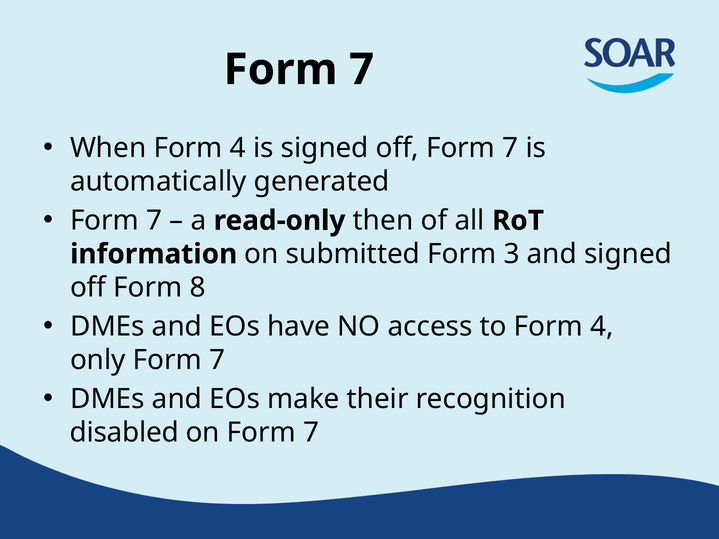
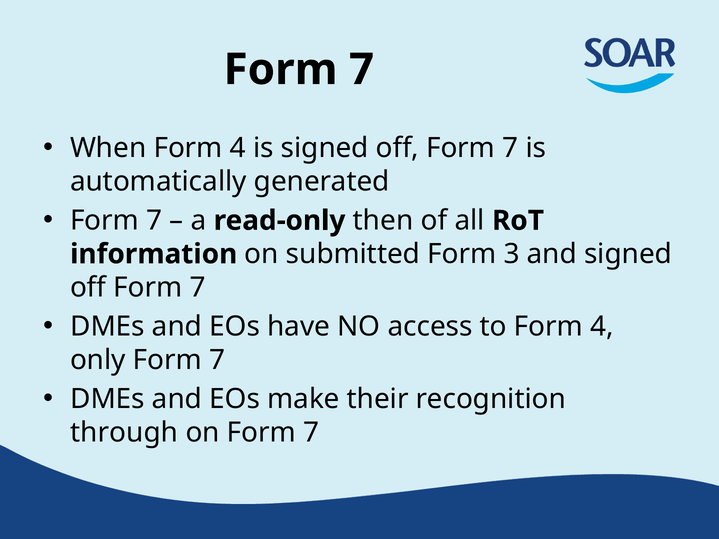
8 at (198, 288): 8 -> 7
disabled: disabled -> through
